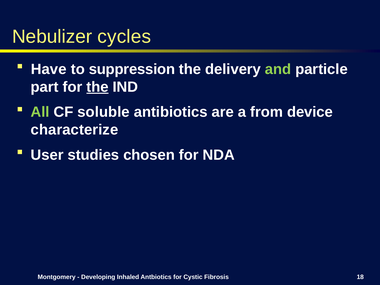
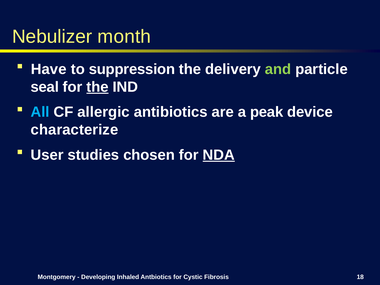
cycles: cycles -> month
part: part -> seal
All colour: light green -> light blue
soluble: soluble -> allergic
from: from -> peak
NDA underline: none -> present
